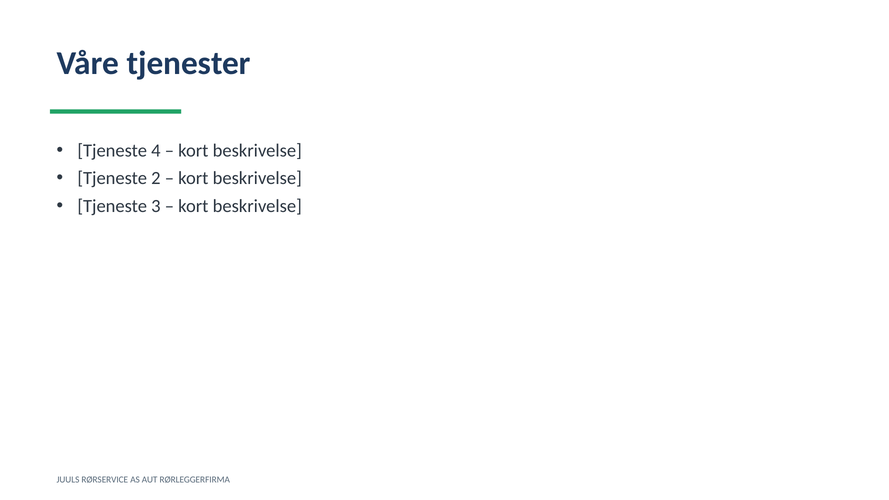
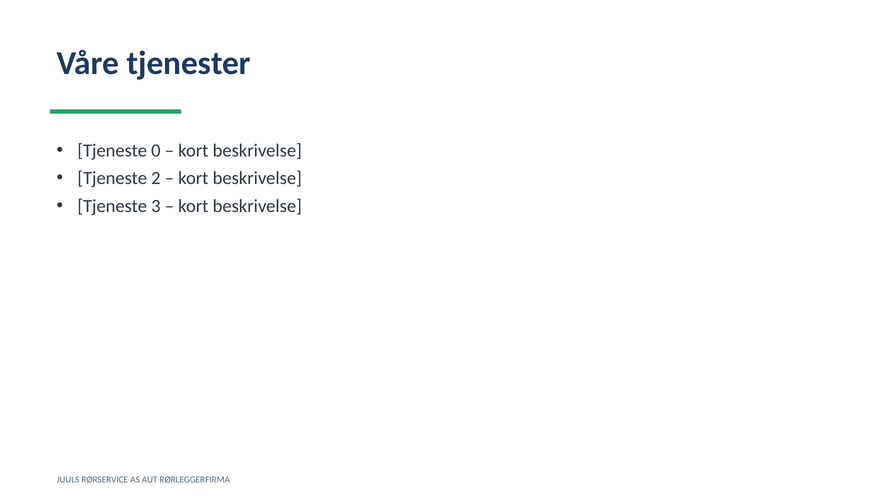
4: 4 -> 0
